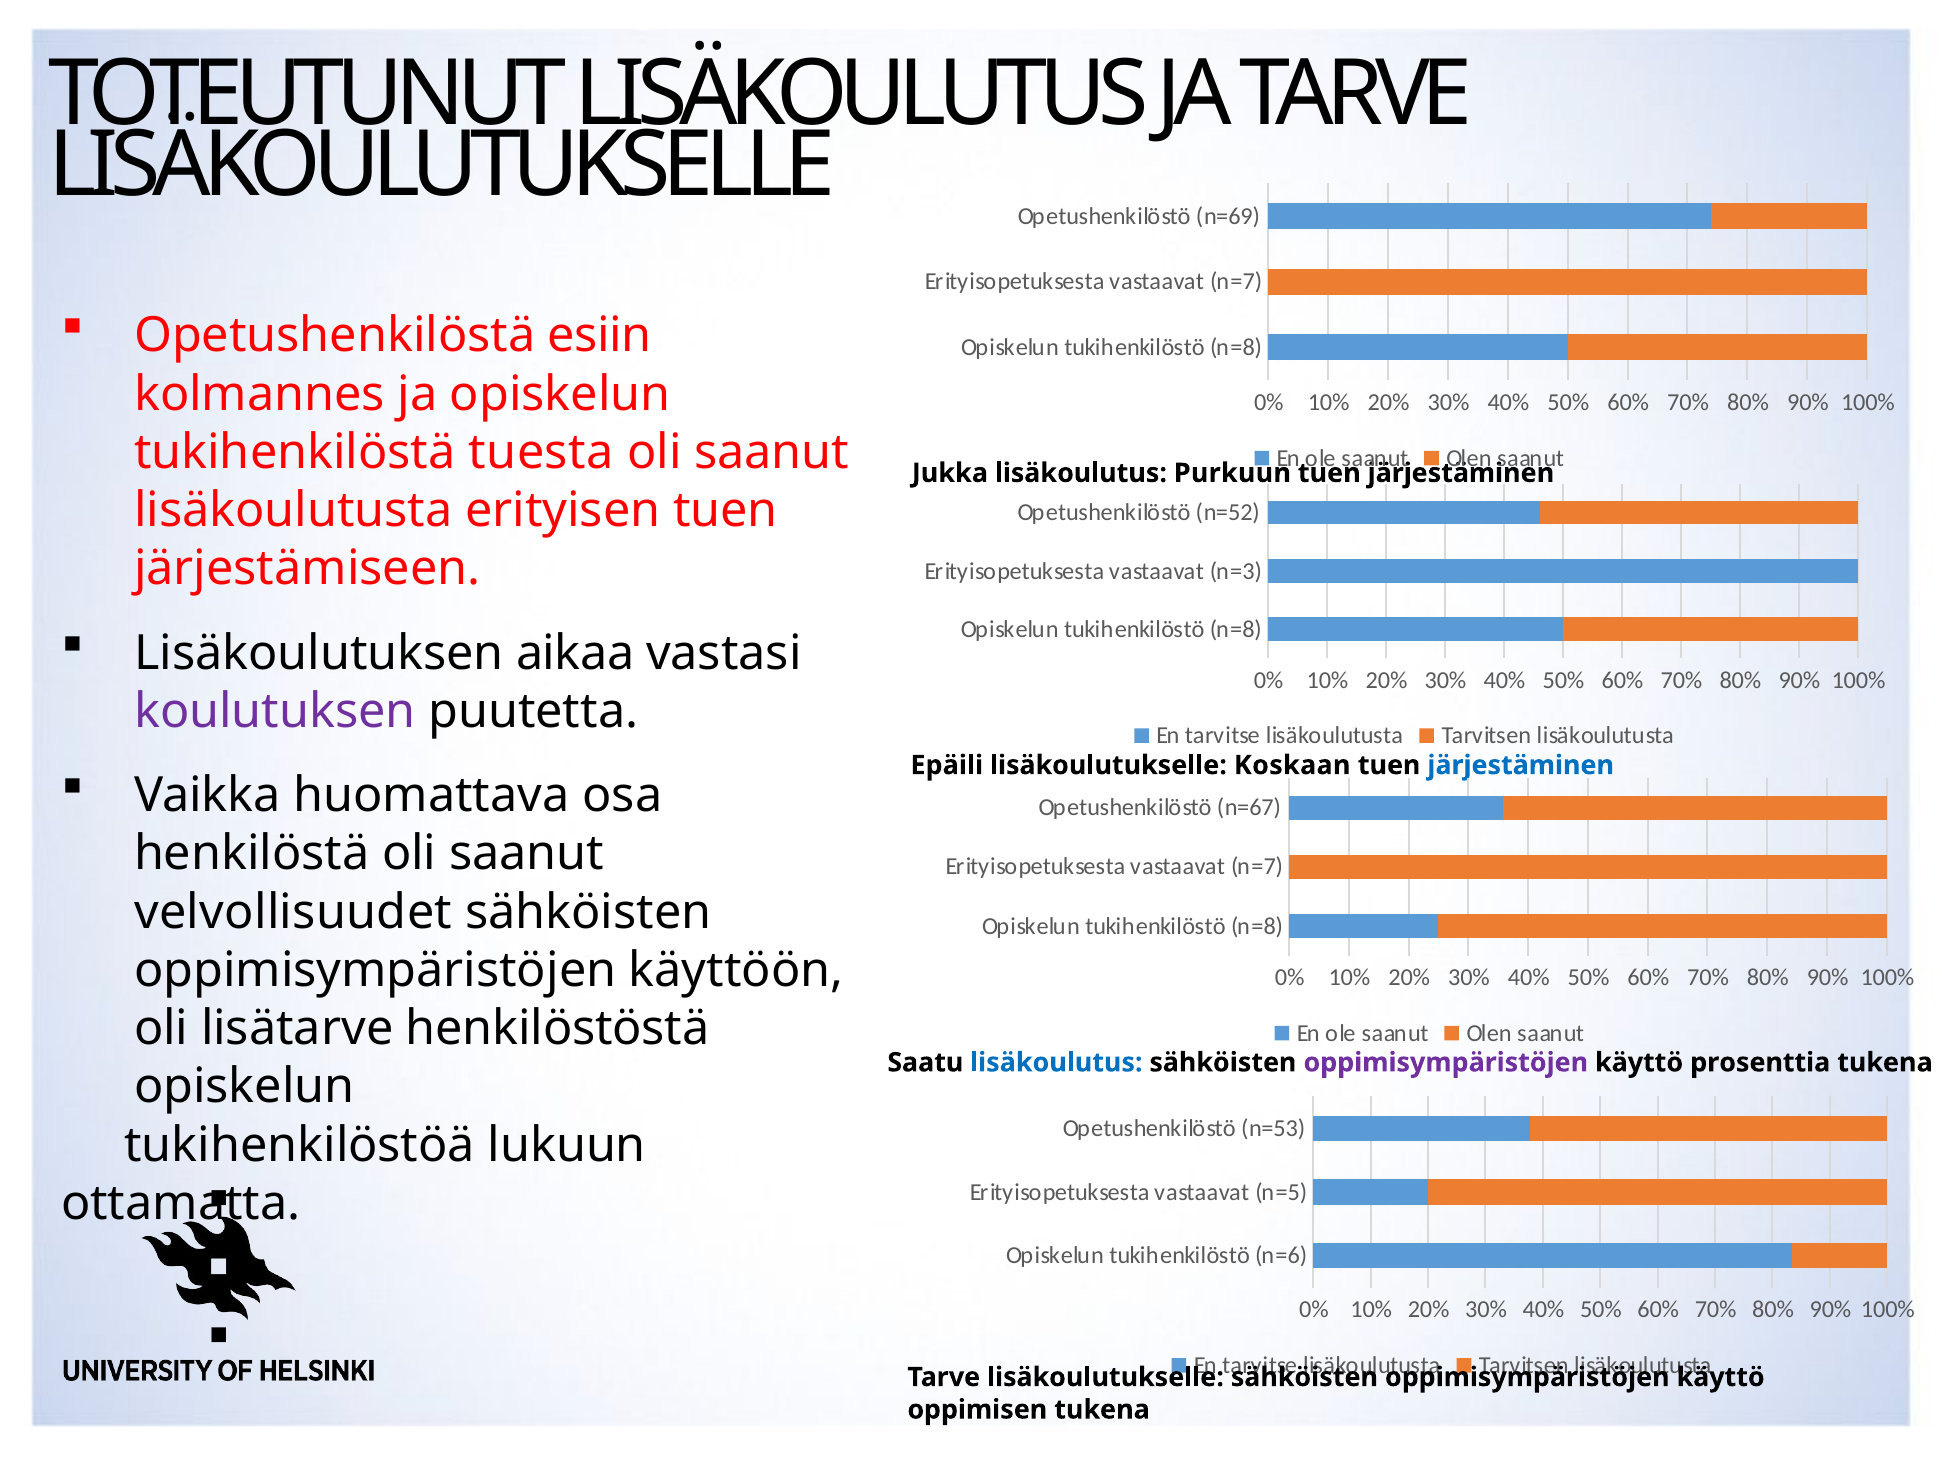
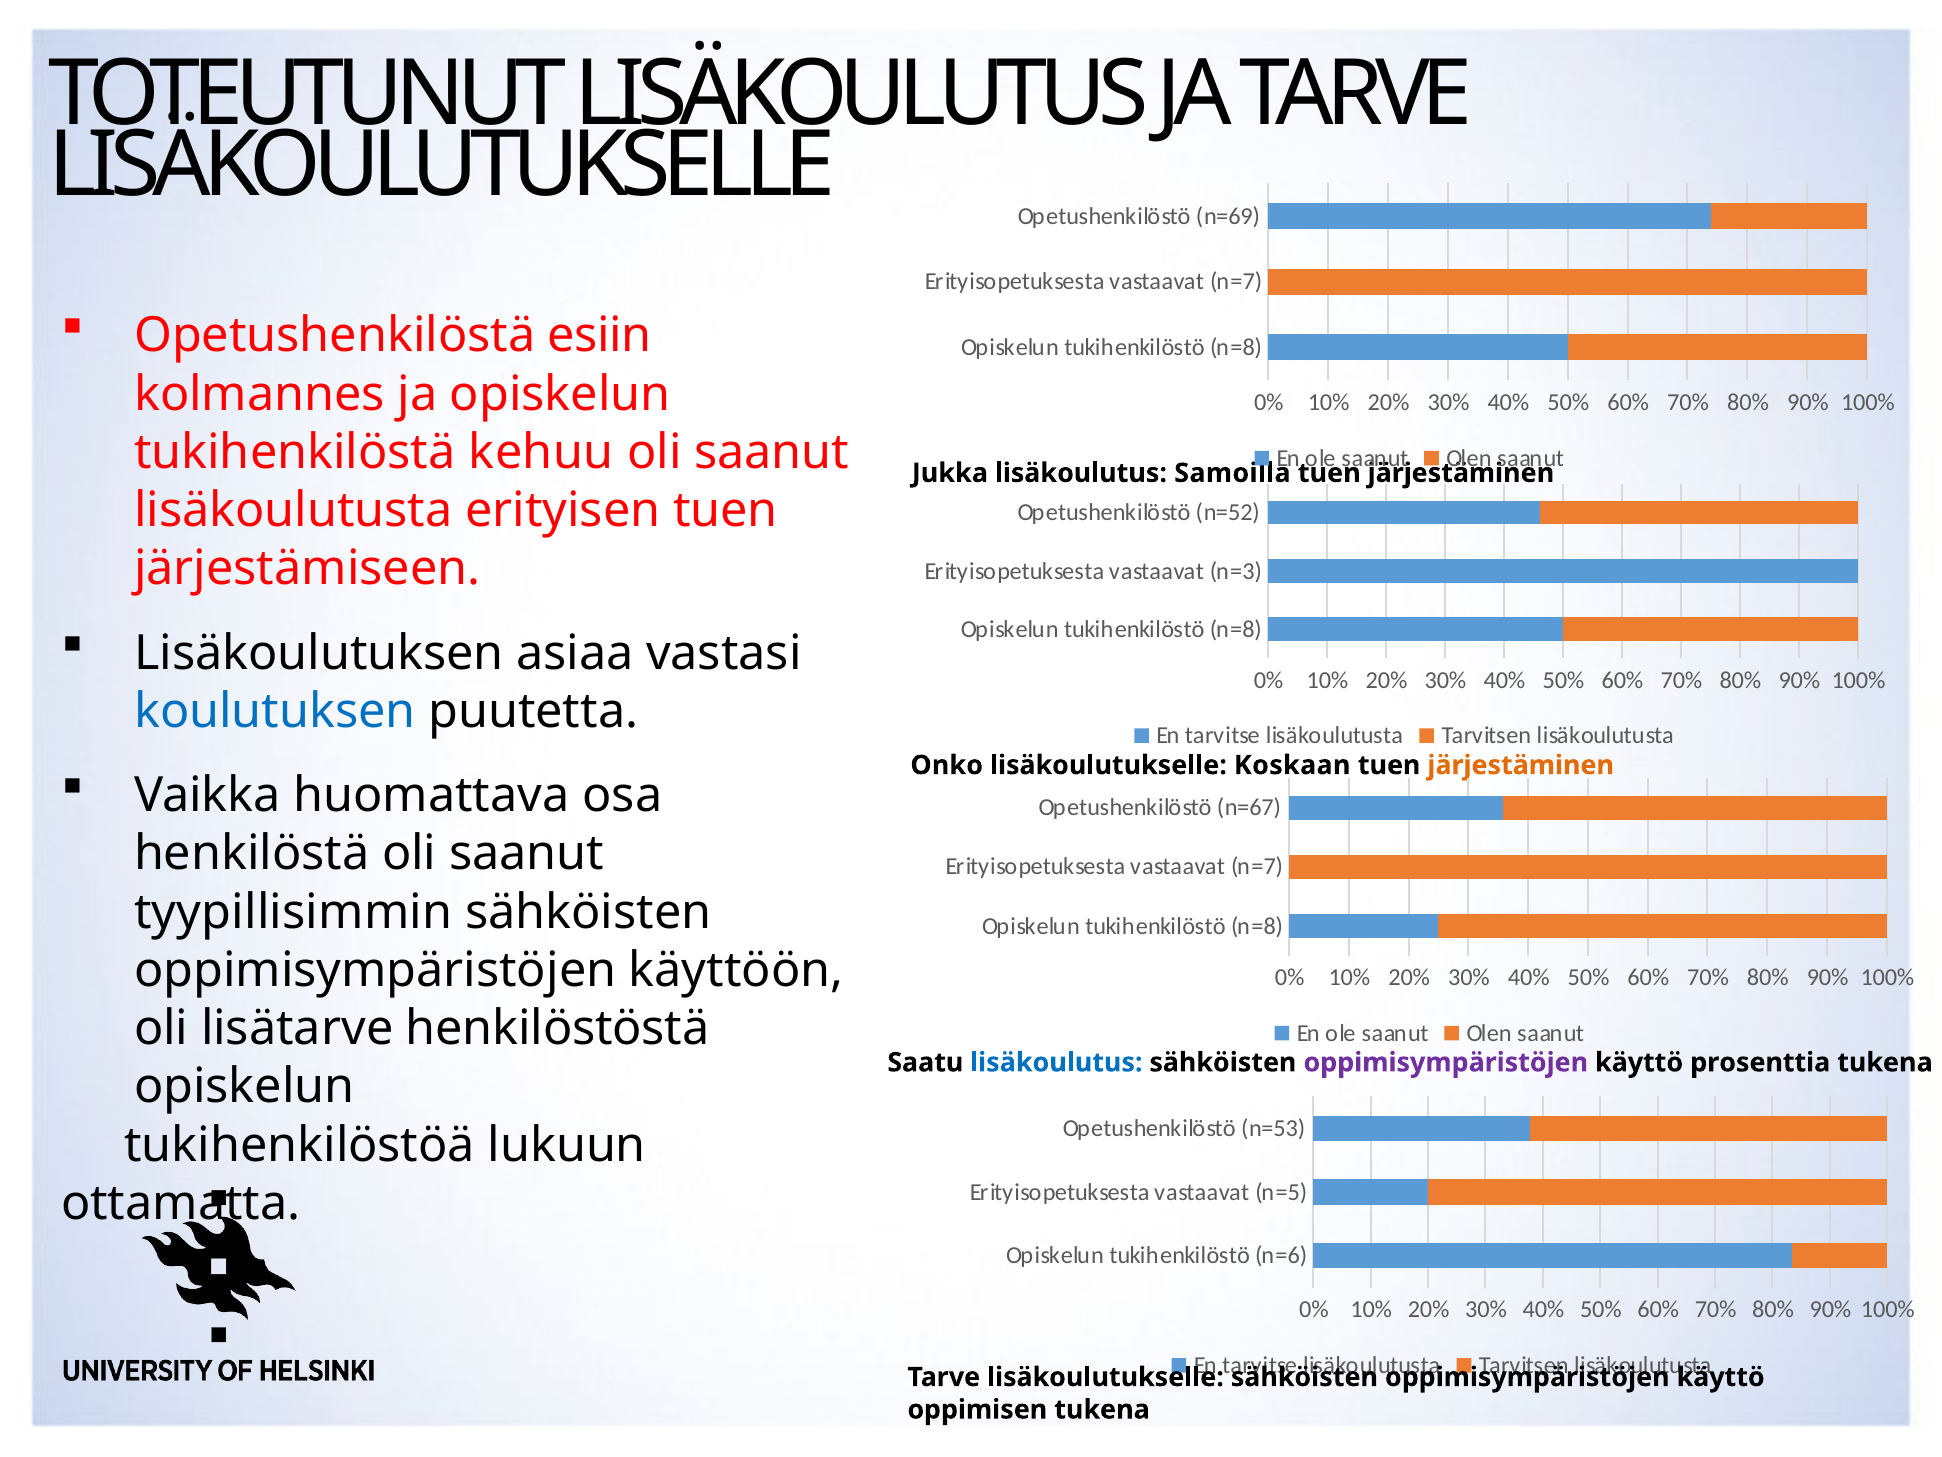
tuesta: tuesta -> kehuu
Purkuun: Purkuun -> Samoilla
aikaa: aikaa -> asiaa
koulutuksen colour: purple -> blue
Epäili: Epäili -> Onko
järjestäminen at (1521, 765) colour: blue -> orange
velvollisuudet: velvollisuudet -> tyypillisimmin
